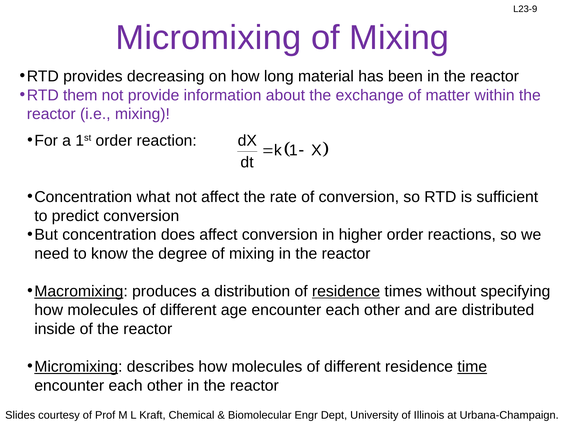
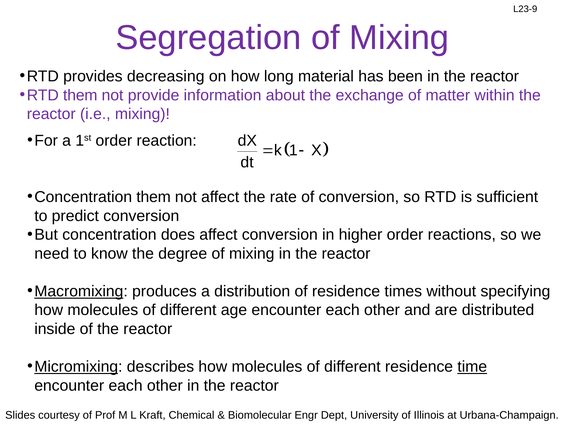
Micromixing at (208, 38): Micromixing -> Segregation
Concentration what: what -> them
residence at (346, 291) underline: present -> none
